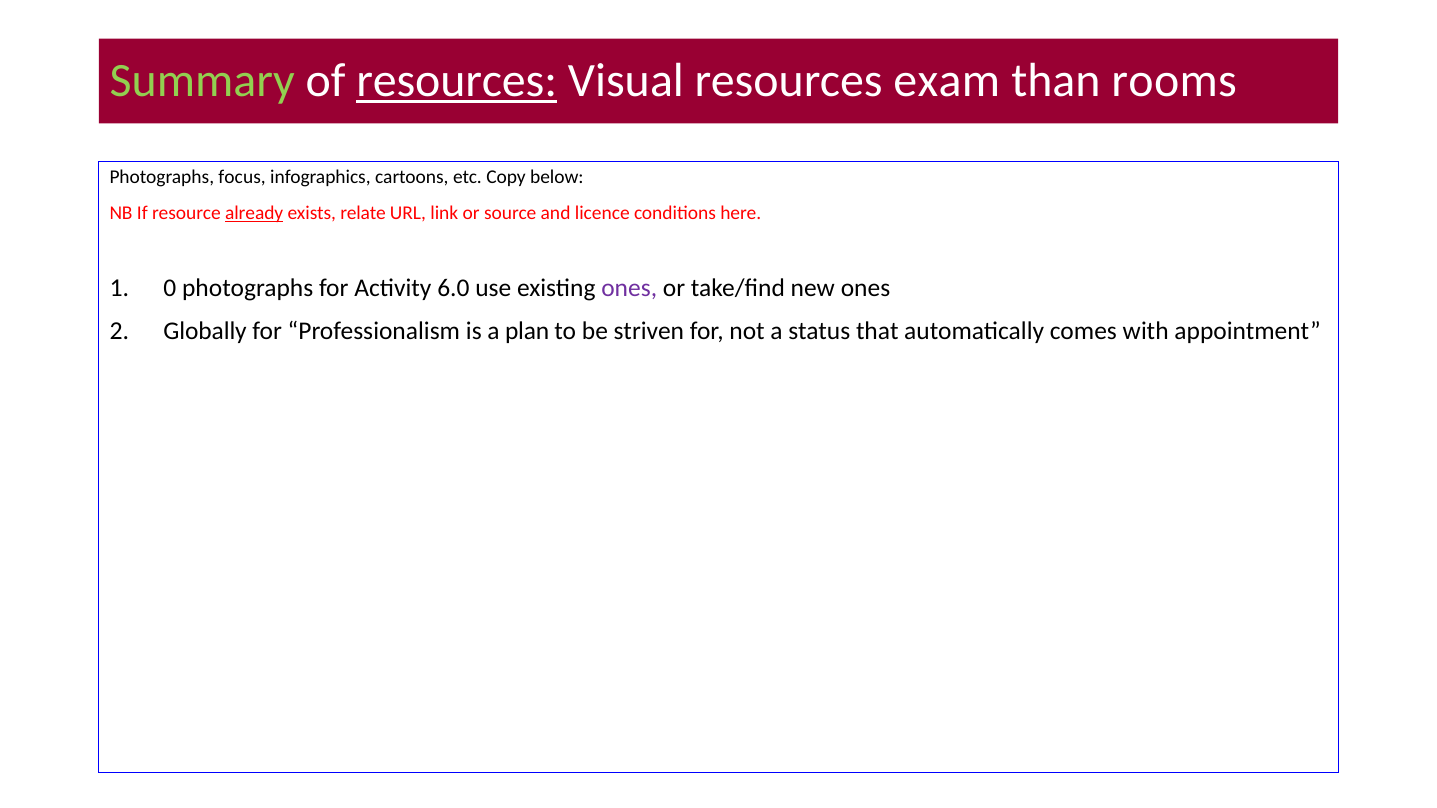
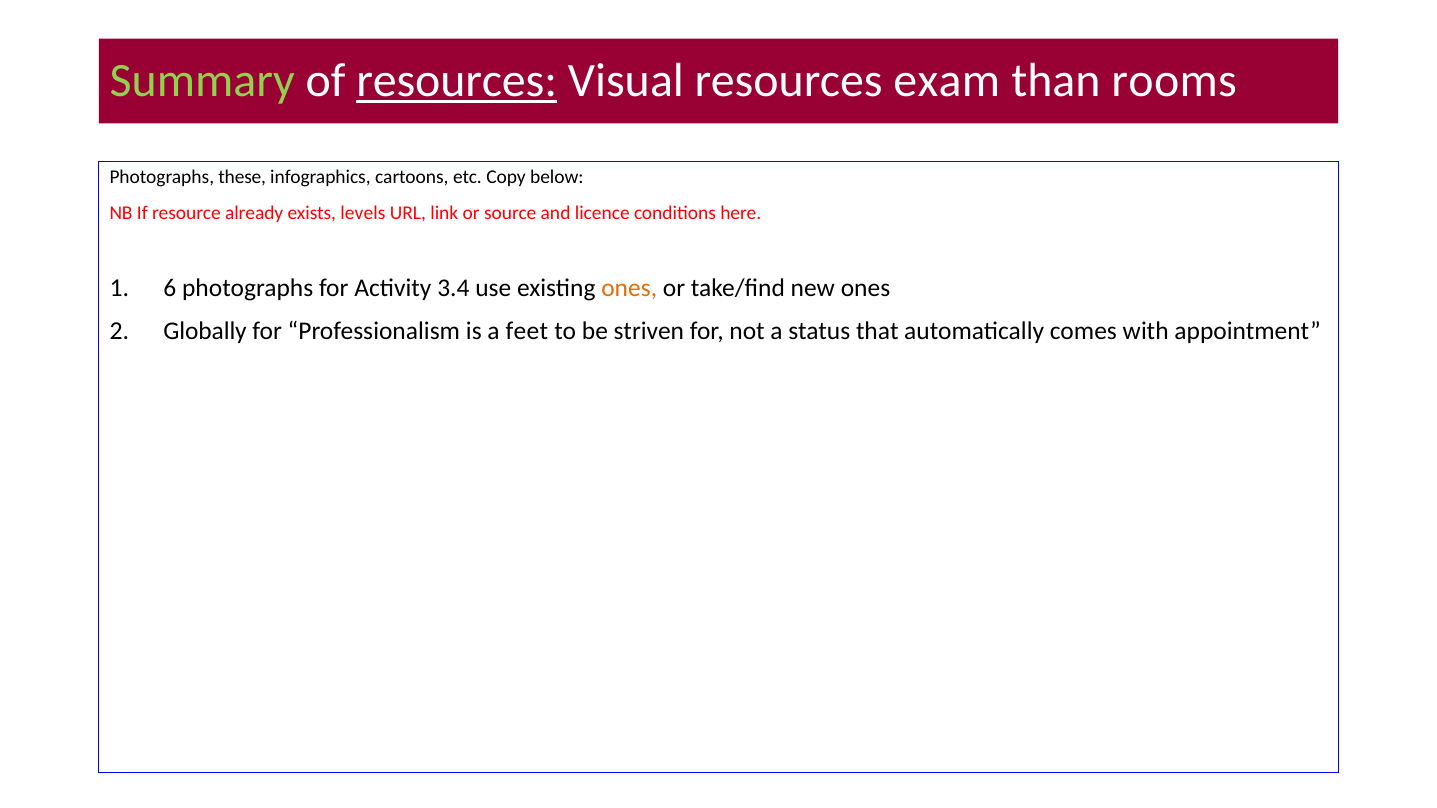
focus: focus -> these
already underline: present -> none
relate: relate -> levels
0: 0 -> 6
6.0: 6.0 -> 3.4
ones at (629, 289) colour: purple -> orange
plan: plan -> feet
